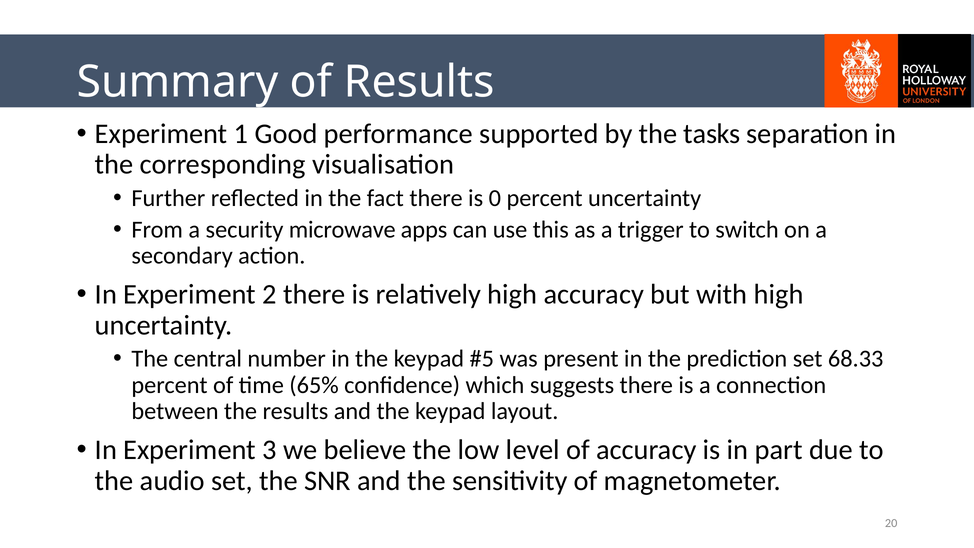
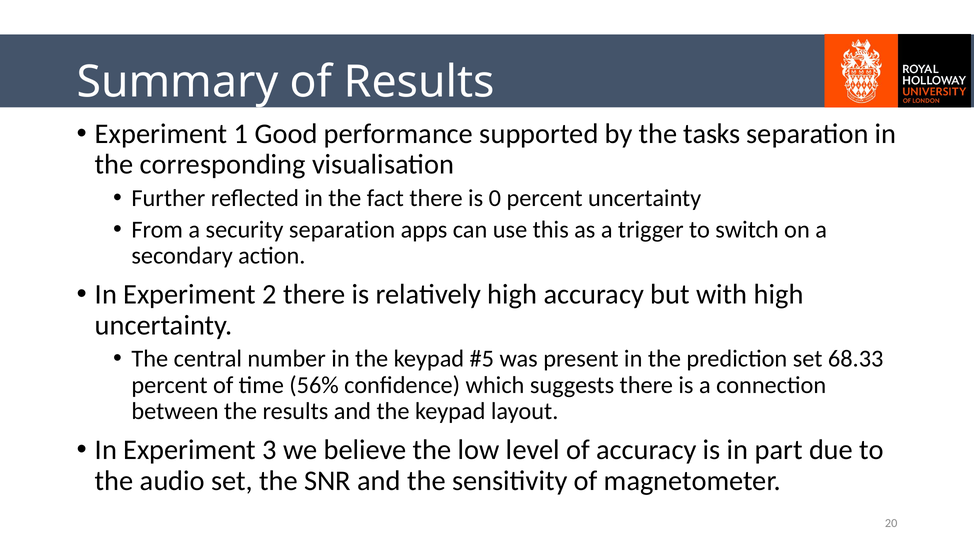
security microwave: microwave -> separation
65%: 65% -> 56%
